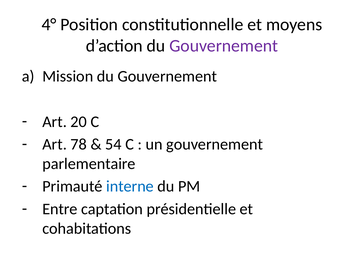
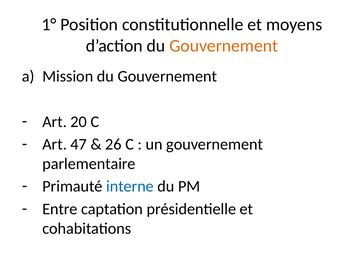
4°: 4° -> 1°
Gouvernement at (224, 46) colour: purple -> orange
78: 78 -> 47
54: 54 -> 26
